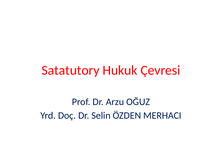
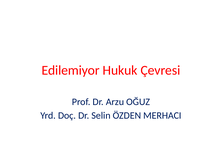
Satatutory: Satatutory -> Edilemiyor
